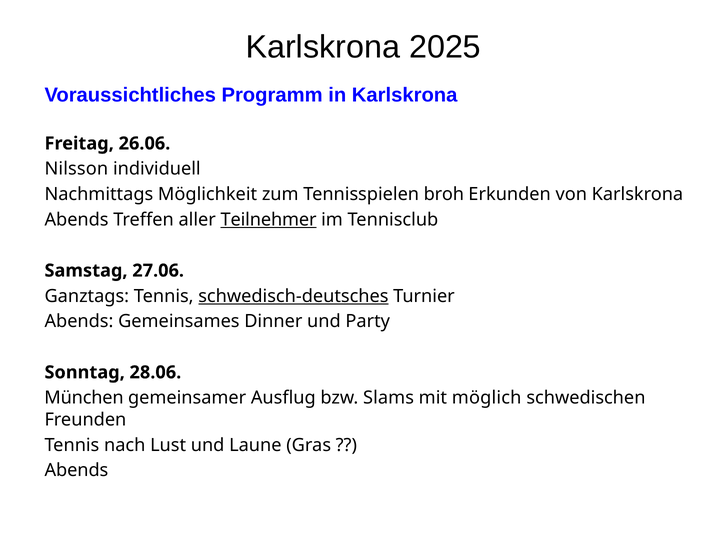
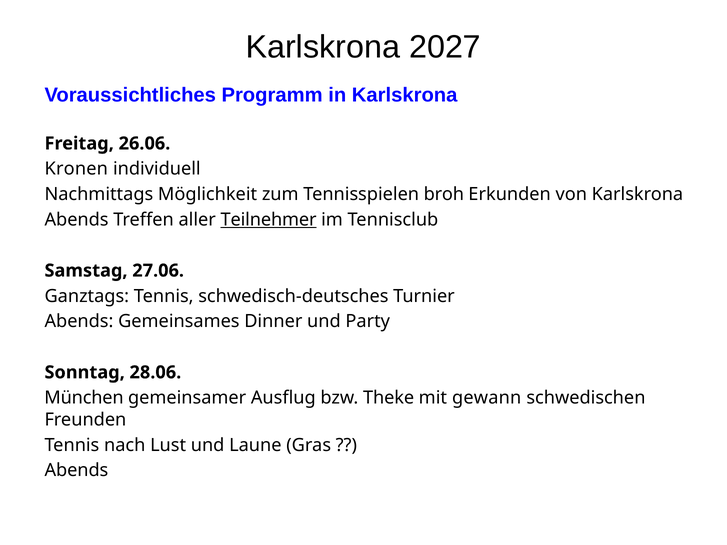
2025: 2025 -> 2027
Nilsson: Nilsson -> Kronen
schwedisch-deutsches underline: present -> none
Slams: Slams -> Theke
möglich: möglich -> gewann
